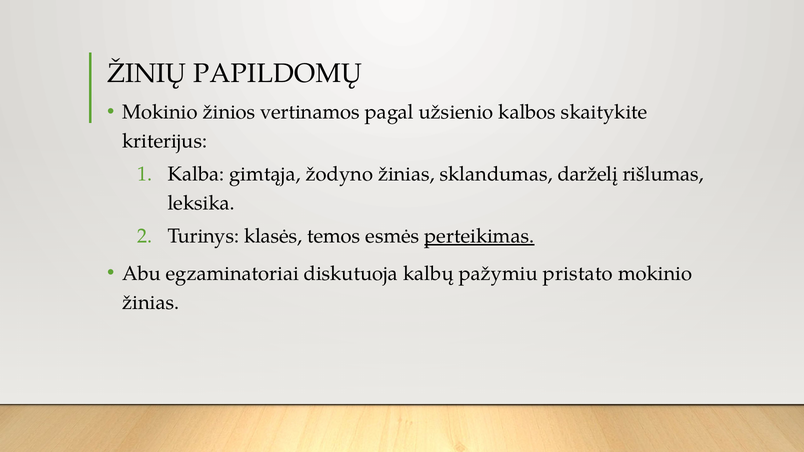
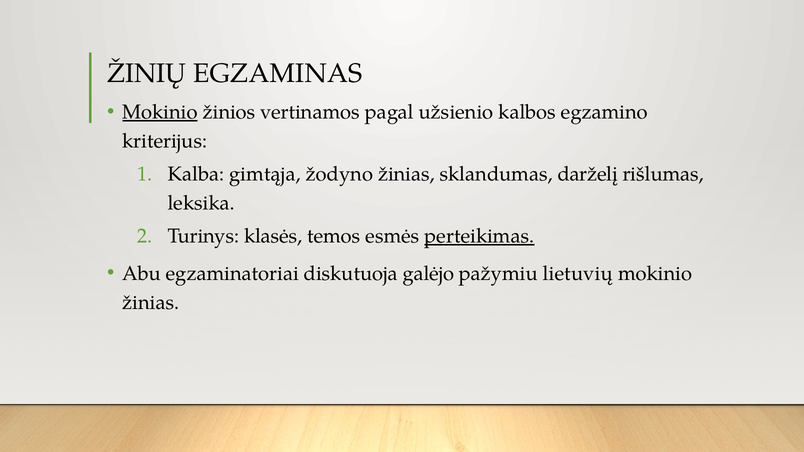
PAPILDOMŲ: PAPILDOMŲ -> EGZAMINAS
Mokinio at (160, 112) underline: none -> present
skaitykite: skaitykite -> egzamino
kalbų: kalbų -> galėjo
pristato: pristato -> lietuvių
